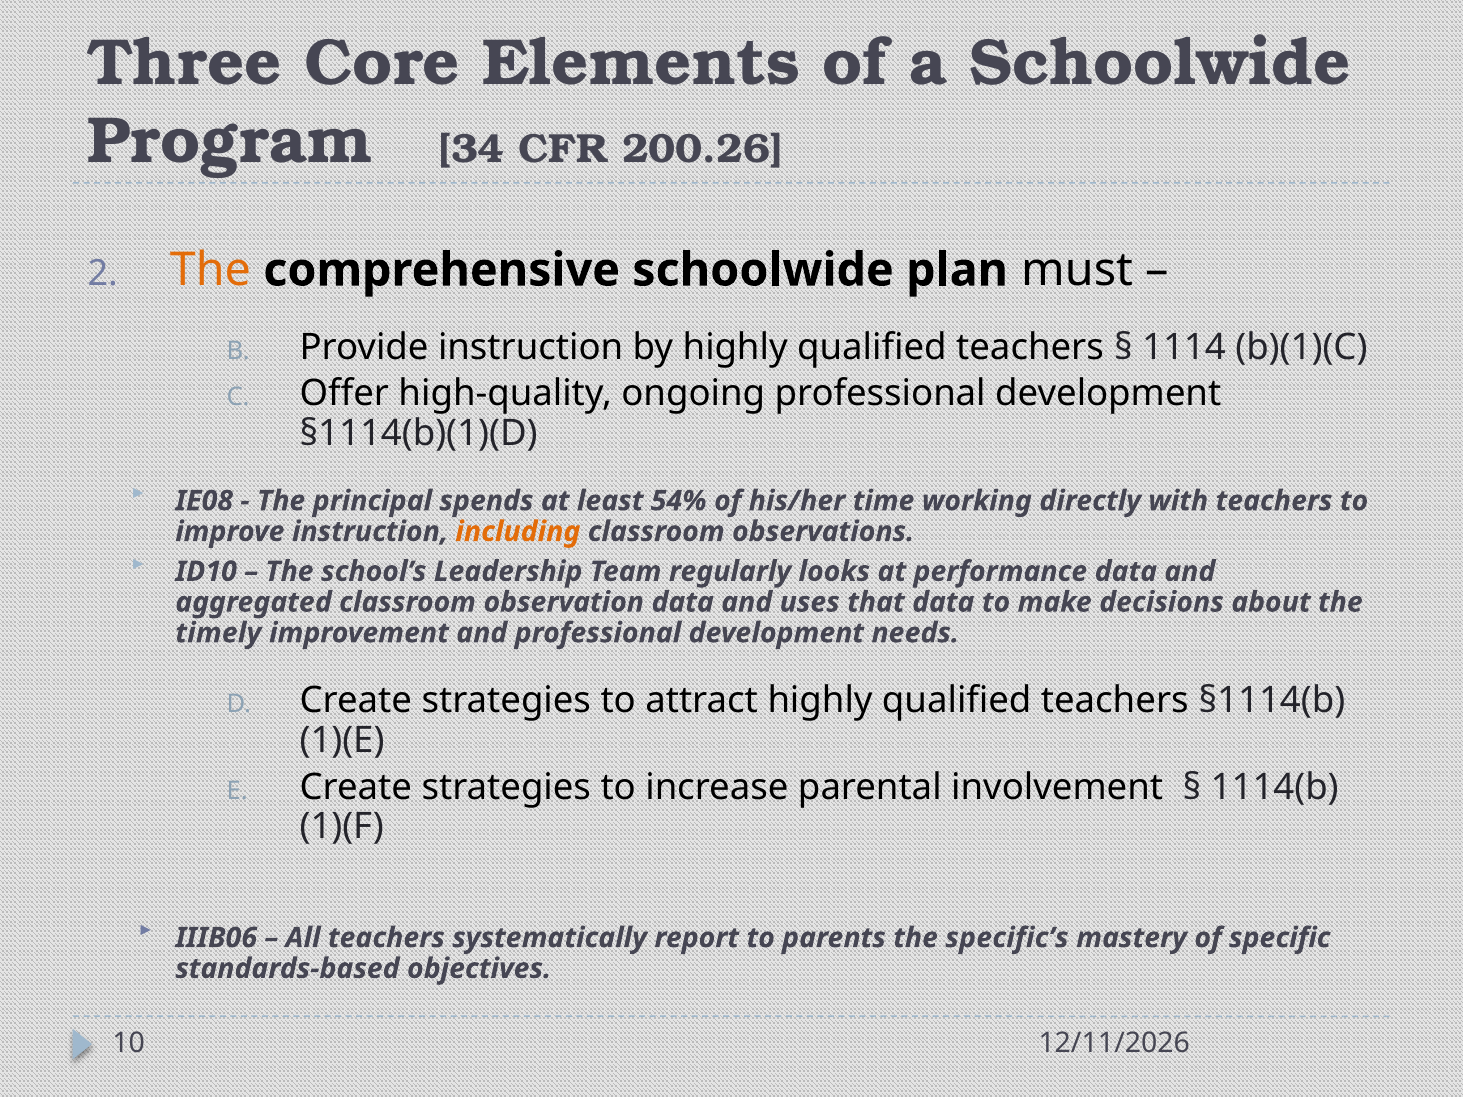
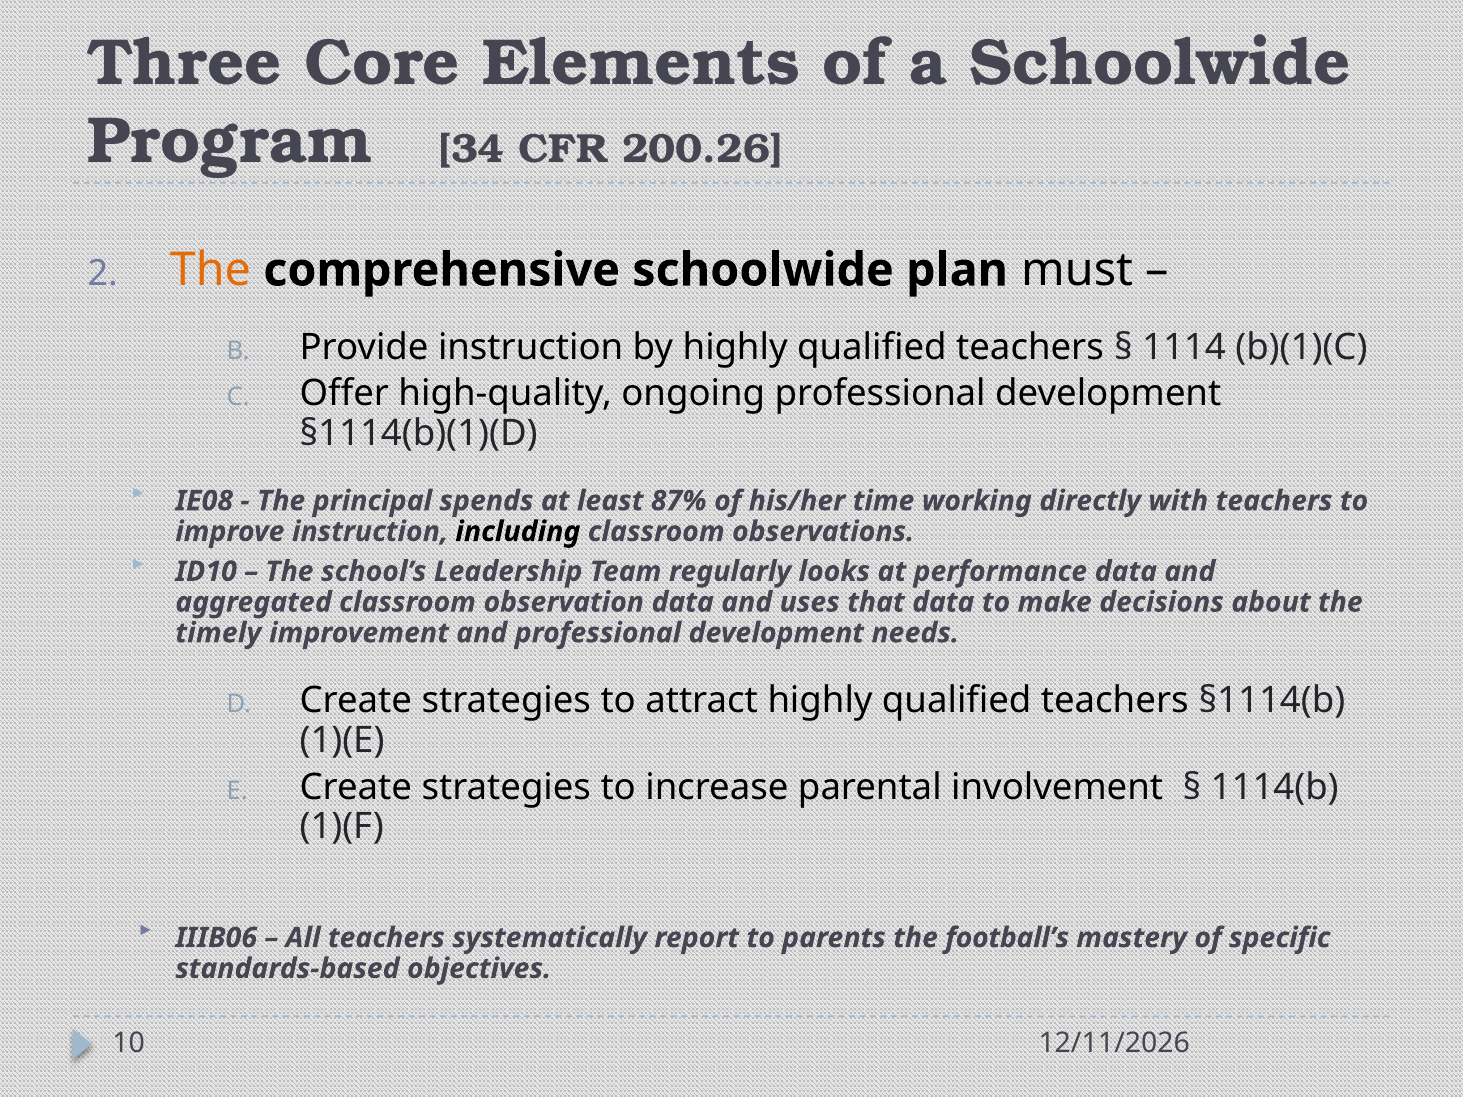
54%: 54% -> 87%
including colour: orange -> black
specific’s: specific’s -> football’s
